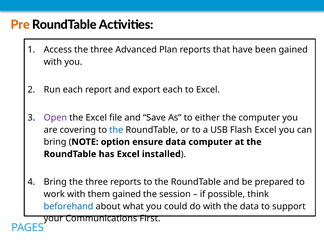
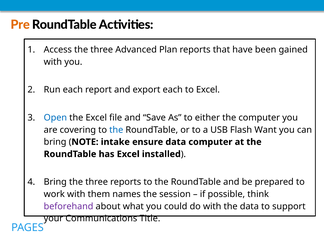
Open colour: purple -> blue
Flash Excel: Excel -> Want
option: option -> intake
them gained: gained -> names
beforehand colour: blue -> purple
First: First -> Title
